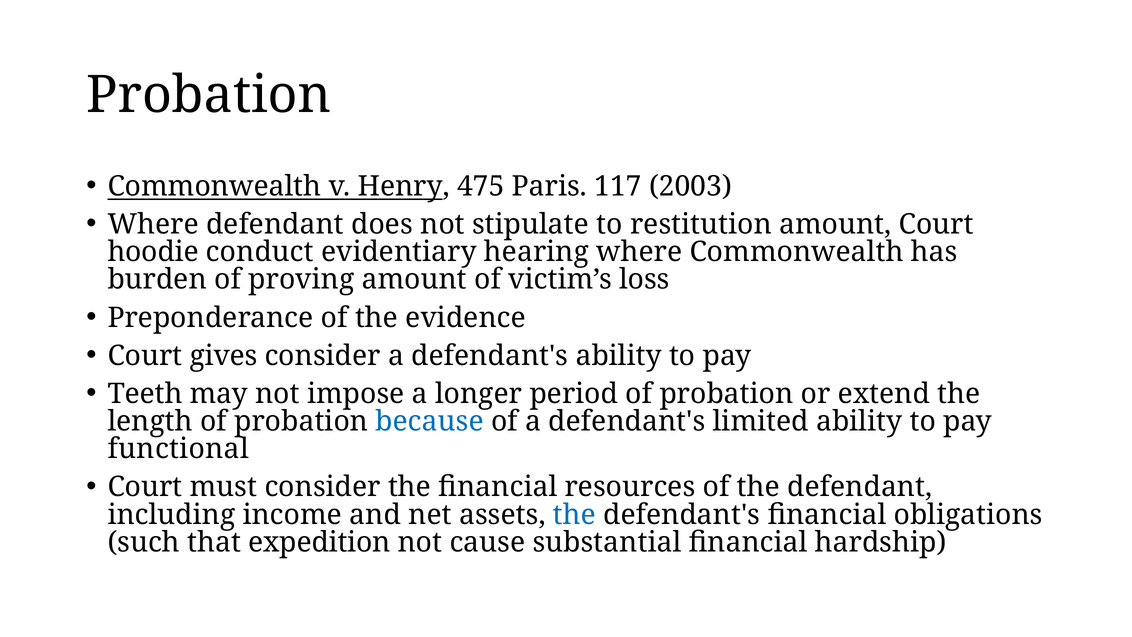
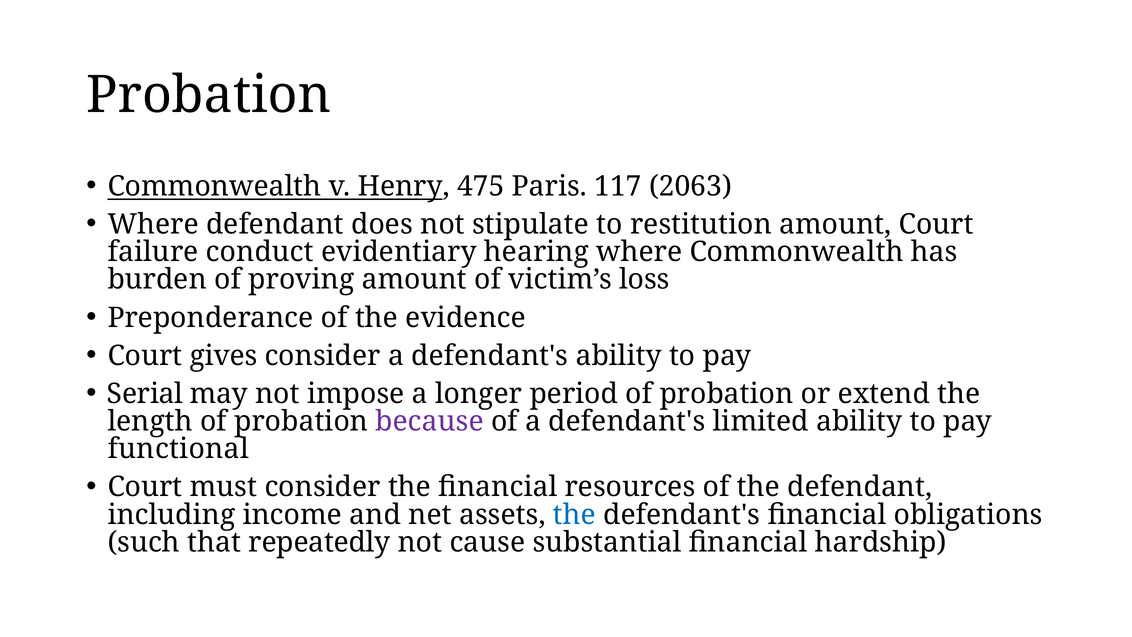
2003: 2003 -> 2063
hoodie: hoodie -> failure
Teeth: Teeth -> Serial
because colour: blue -> purple
expedition: expedition -> repeatedly
